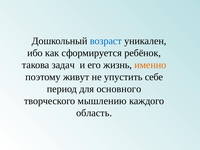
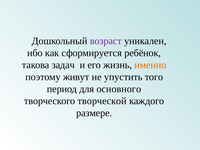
возраст colour: blue -> purple
себе: себе -> того
мышлению: мышлению -> творческой
область: область -> размере
